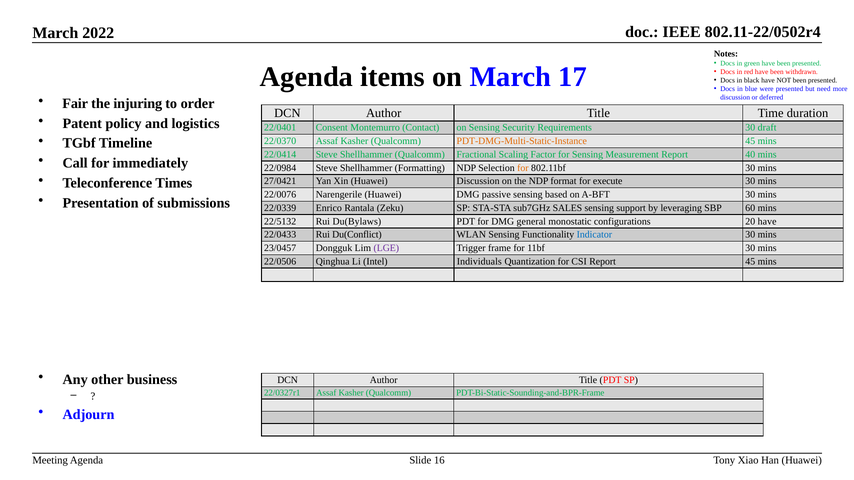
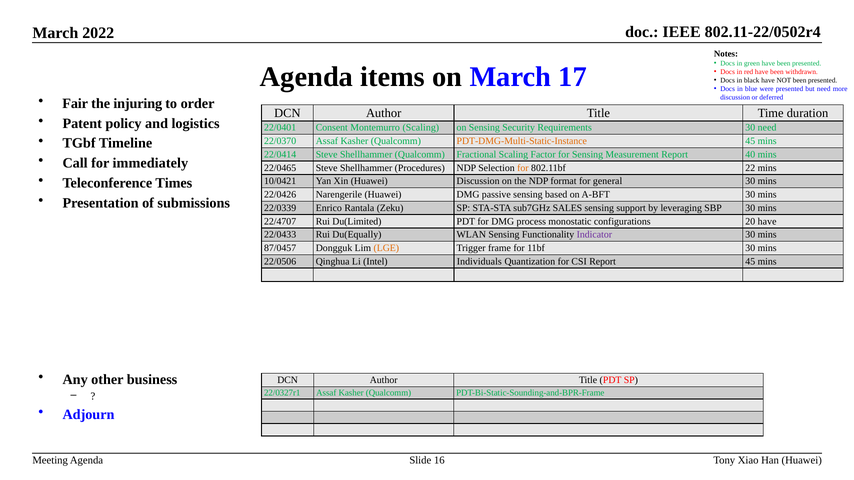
Montemurro Contact: Contact -> Scaling
30 draft: draft -> need
22/0984: 22/0984 -> 22/0465
Formatting: Formatting -> Procedures
802.11bf 30: 30 -> 22
27/0421: 27/0421 -> 10/0421
execute: execute -> general
22/0076: 22/0076 -> 22/0426
SBP 60: 60 -> 30
22/5132: 22/5132 -> 22/4707
Du(Bylaws: Du(Bylaws -> Du(Limited
general: general -> process
Du(Conflict: Du(Conflict -> Du(Equally
Indicator colour: blue -> purple
23/0457: 23/0457 -> 87/0457
LGE colour: purple -> orange
